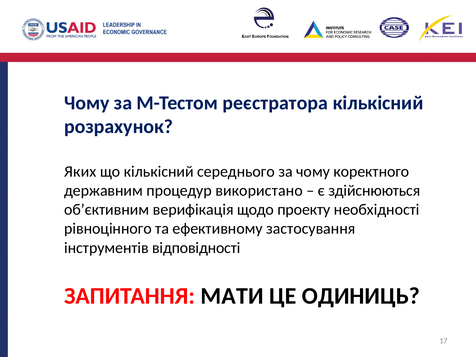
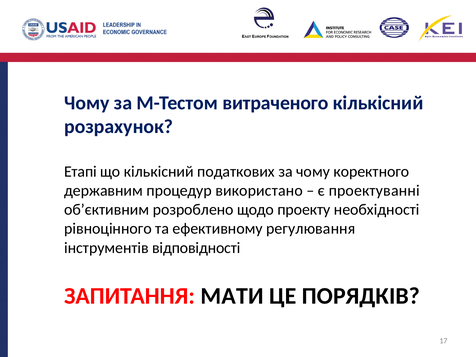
реєстратора: реєстратора -> витраченого
Яких: Яких -> Етапі
середнього: середнього -> податкових
здійснюються: здійснюються -> проектуванні
верифікація: верифікація -> розроблено
застосування: застосування -> регулювання
ОДИНИЦЬ: ОДИНИЦЬ -> ПОРЯДКІВ
